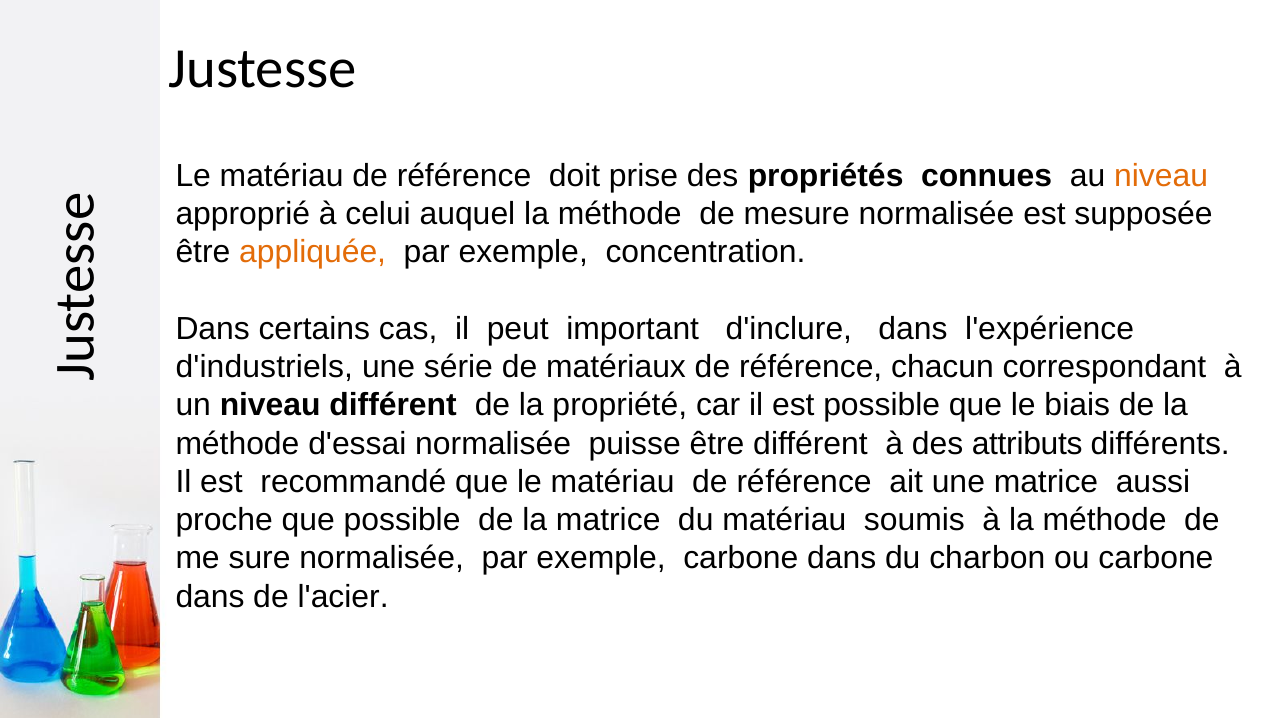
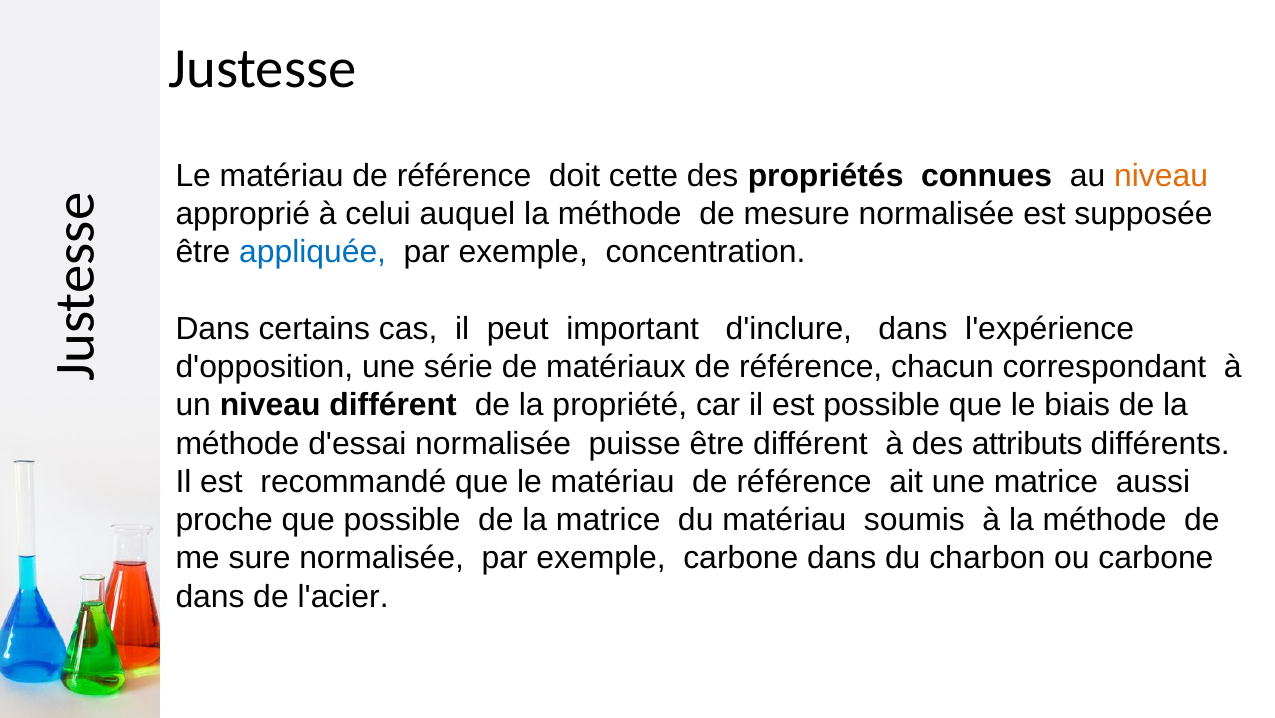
prise: prise -> cette
appliquée colour: orange -> blue
d'industriels: d'industriels -> d'opposition
